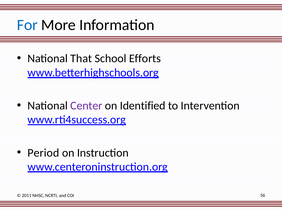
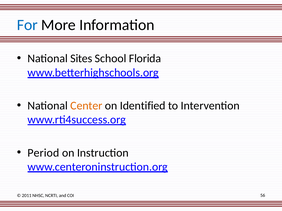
That: That -> Sites
Efforts: Efforts -> Florida
Center colour: purple -> orange
